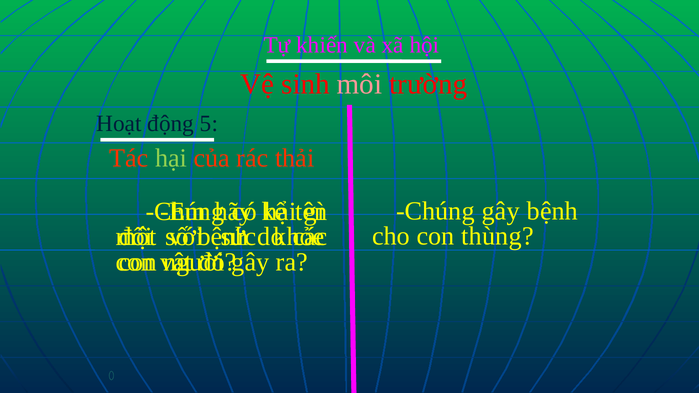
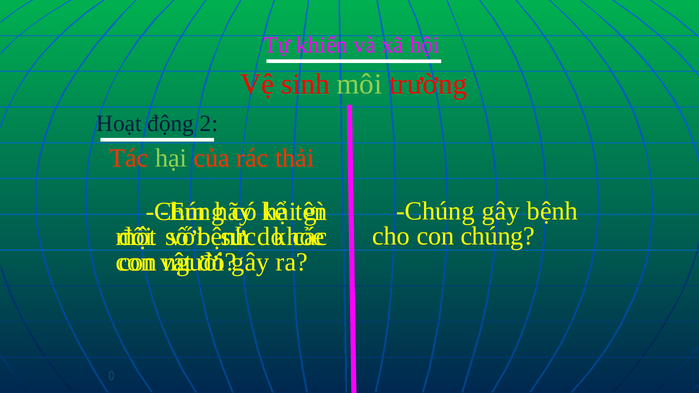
môi colour: pink -> light green
5: 5 -> 2
con thùng: thùng -> chúng
